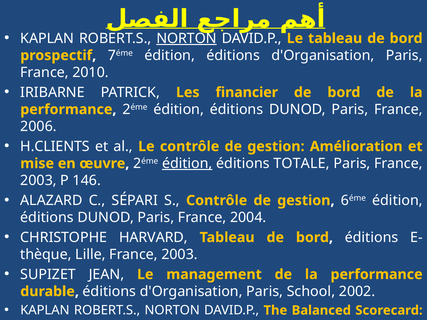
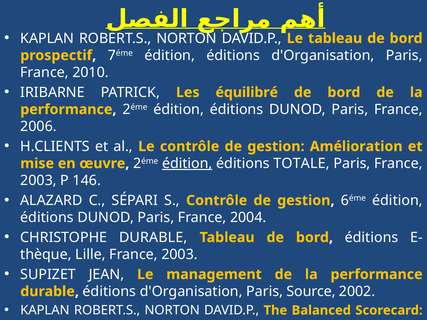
NORTON at (187, 38) underline: present -> none
financier: financier -> équilibré
CHRISTOPHE HARVARD: HARVARD -> DURABLE
Paris School: School -> Source
